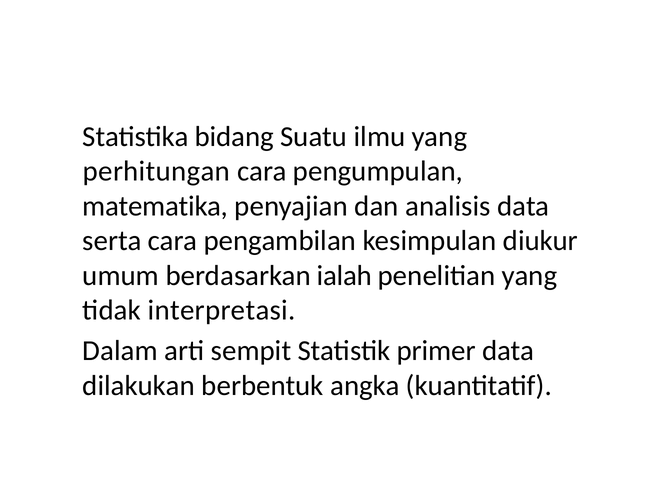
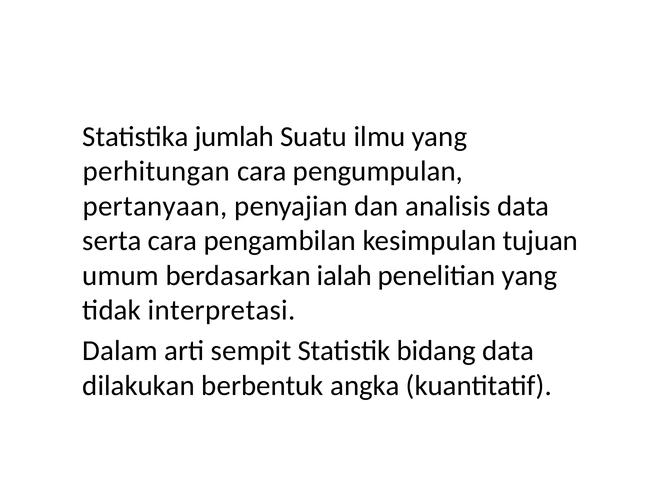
bidang: bidang -> jumlah
matematika: matematika -> pertanyaan
diukur: diukur -> tujuan
primer: primer -> bidang
